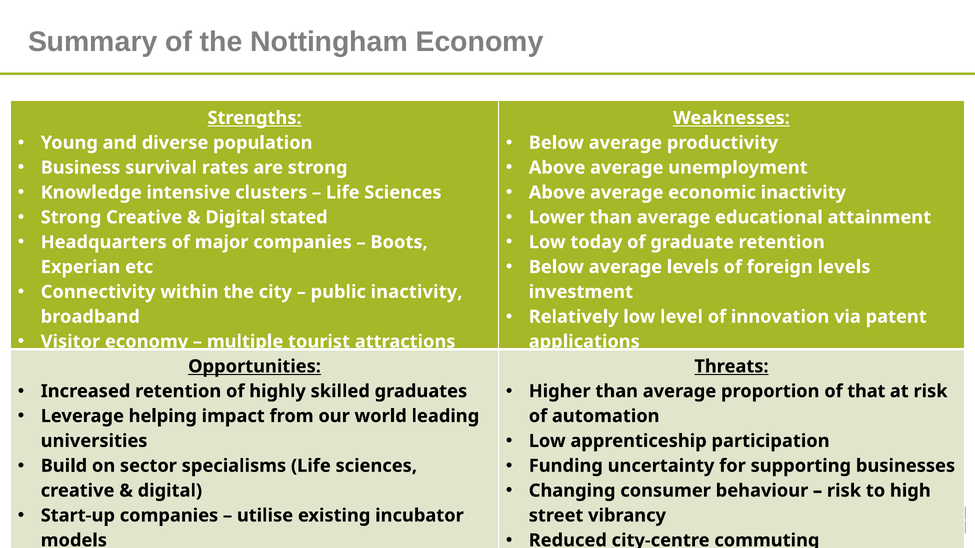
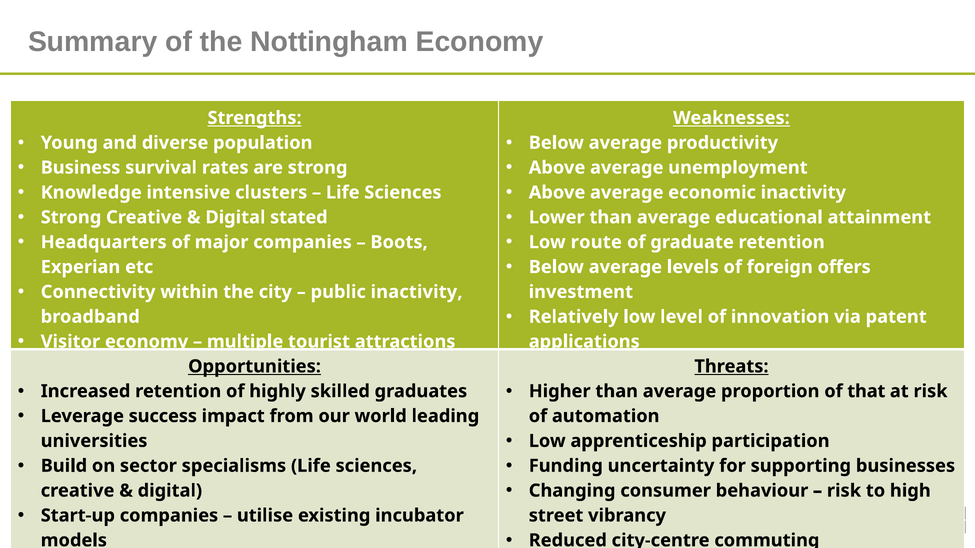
Low today: today -> route
foreign levels: levels -> offers
helping: helping -> success
